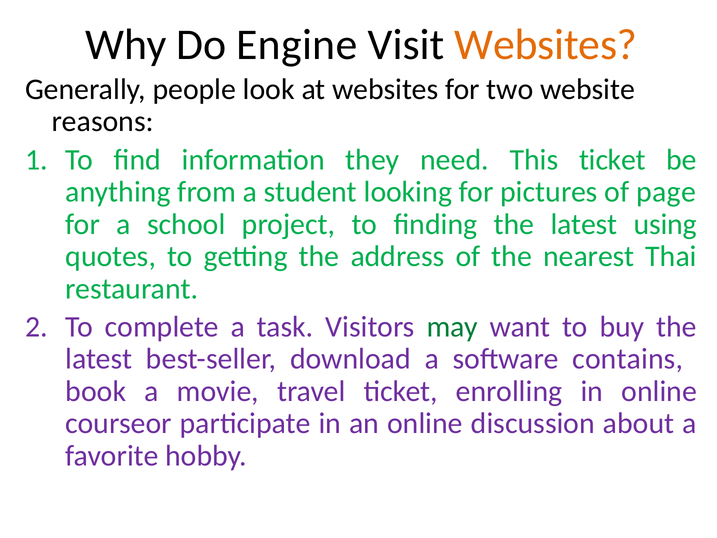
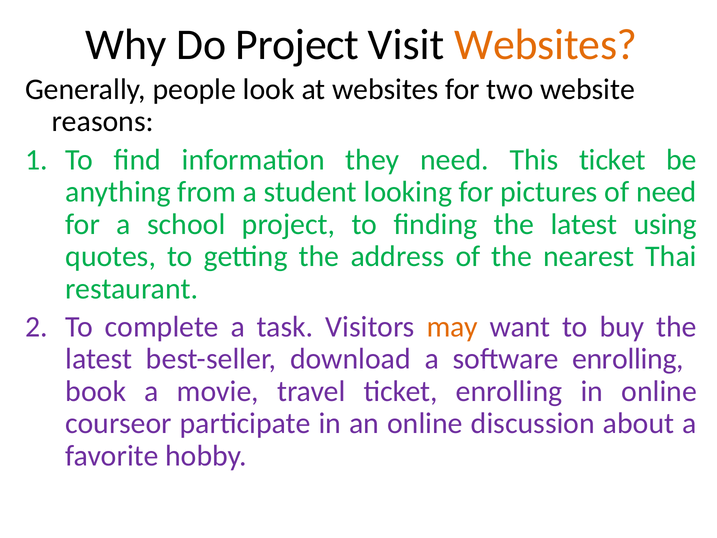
Do Engine: Engine -> Project
of page: page -> need
may colour: green -> orange
software contains: contains -> enrolling
